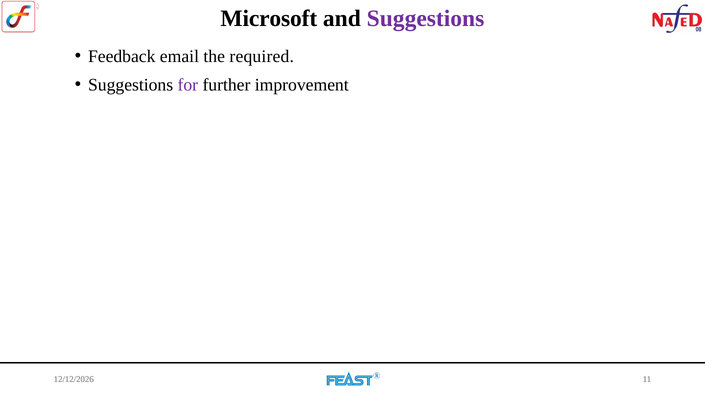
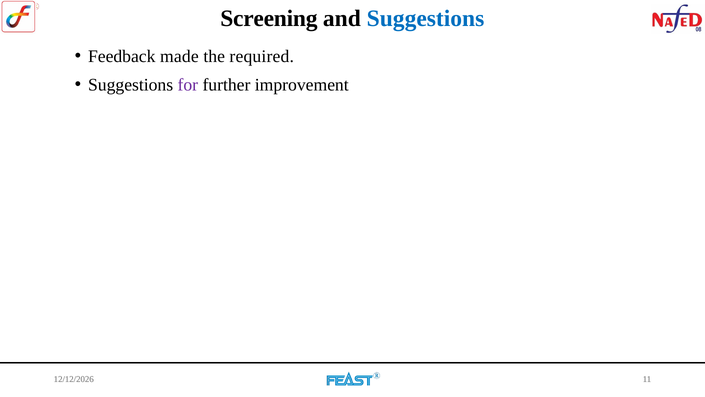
Microsoft: Microsoft -> Screening
Suggestions at (425, 18) colour: purple -> blue
email: email -> made
